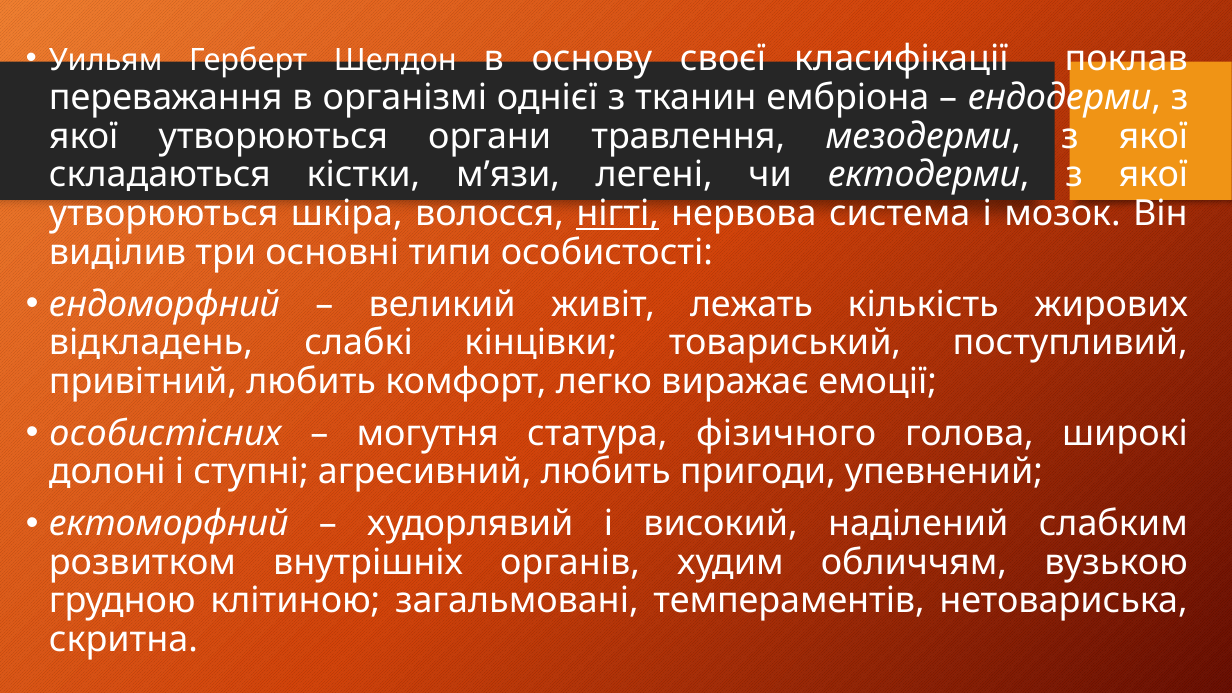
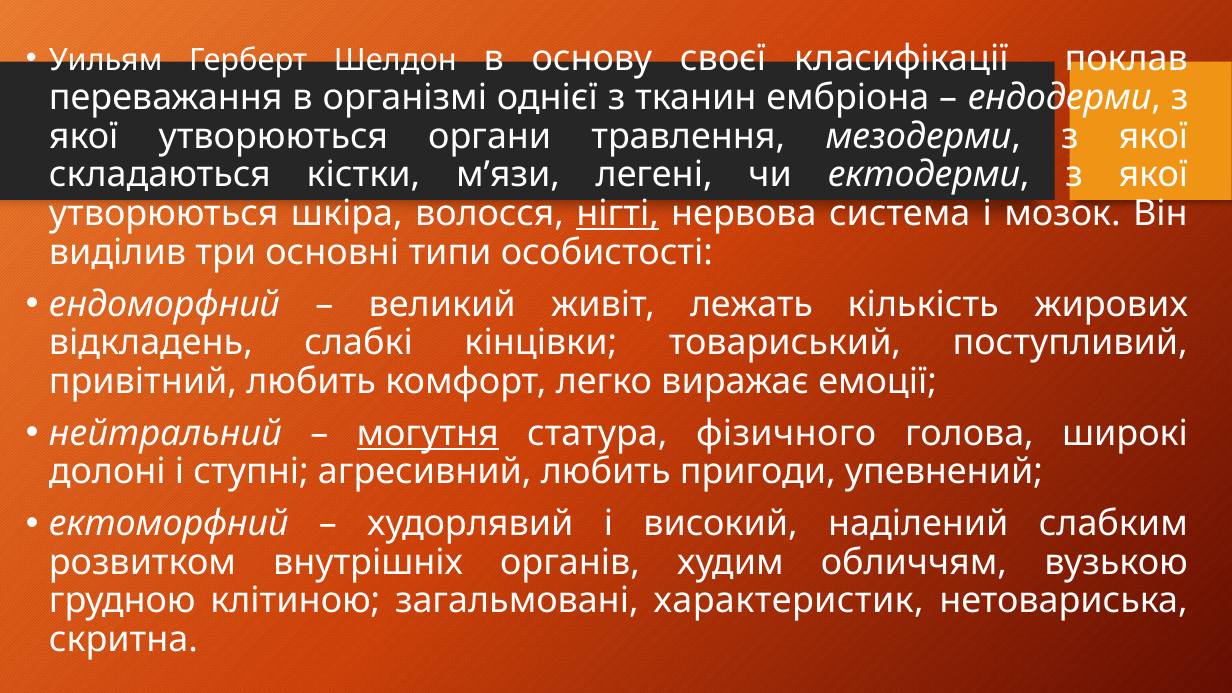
особистісних: особистісних -> нейтральний
могутня underline: none -> present
темпераментів: темпераментів -> характеристик
